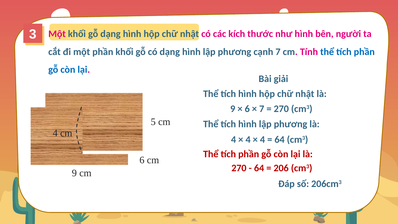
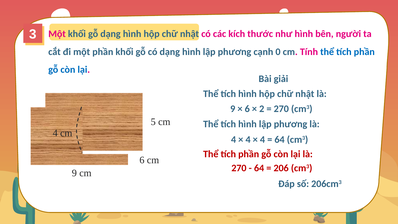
cạnh 7: 7 -> 0
7 at (262, 109): 7 -> 2
